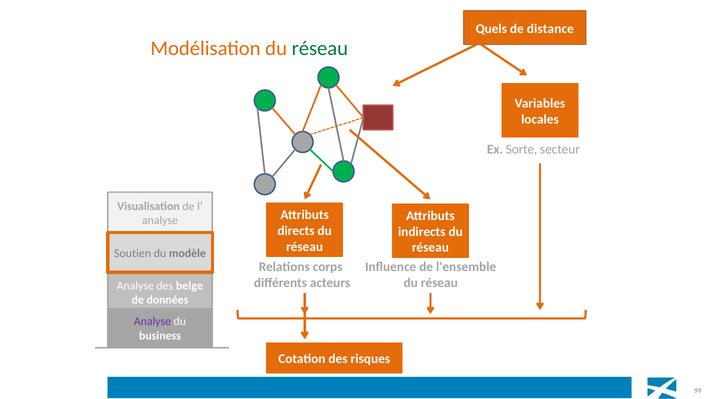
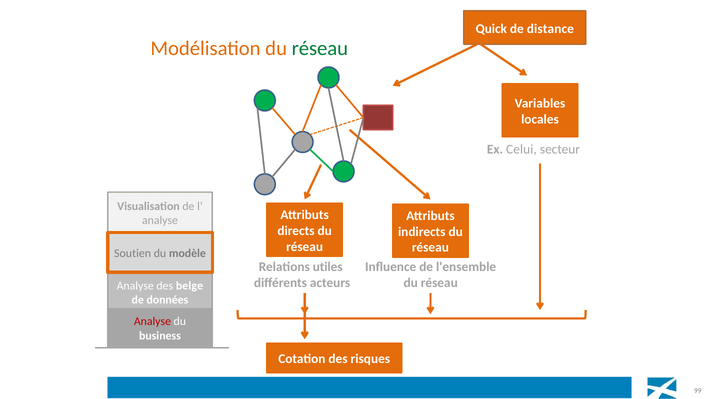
Quels: Quels -> Quick
Sorte: Sorte -> Celui
corps: corps -> utiles
Analyse at (152, 322) colour: purple -> red
